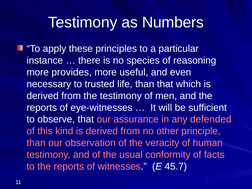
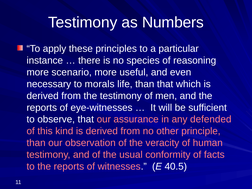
provides: provides -> scenario
trusted: trusted -> morals
45.7: 45.7 -> 40.5
